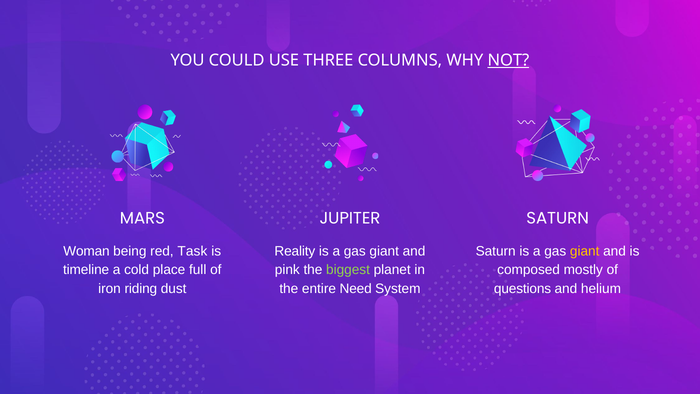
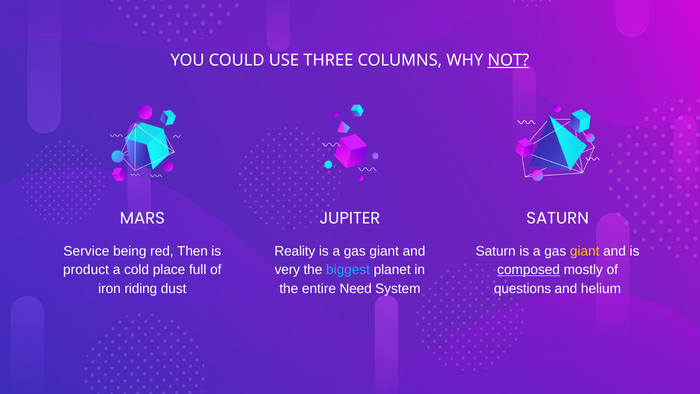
Woman: Woman -> Service
Task: Task -> Then
timeline: timeline -> product
pink: pink -> very
biggest colour: light green -> light blue
composed underline: none -> present
